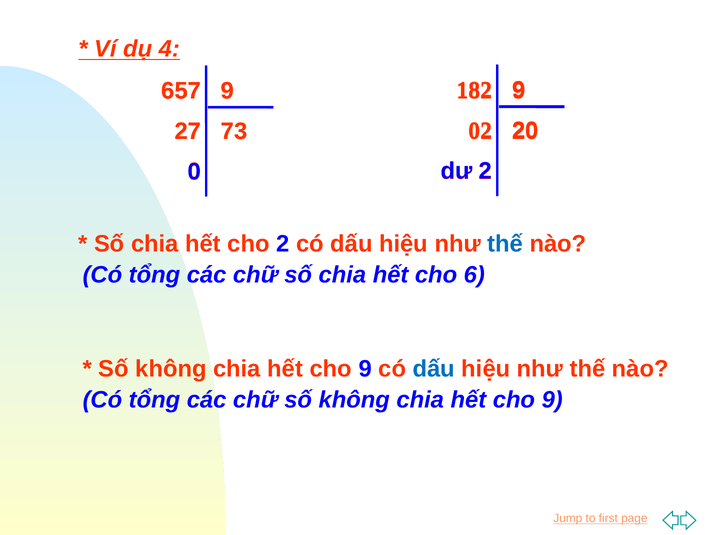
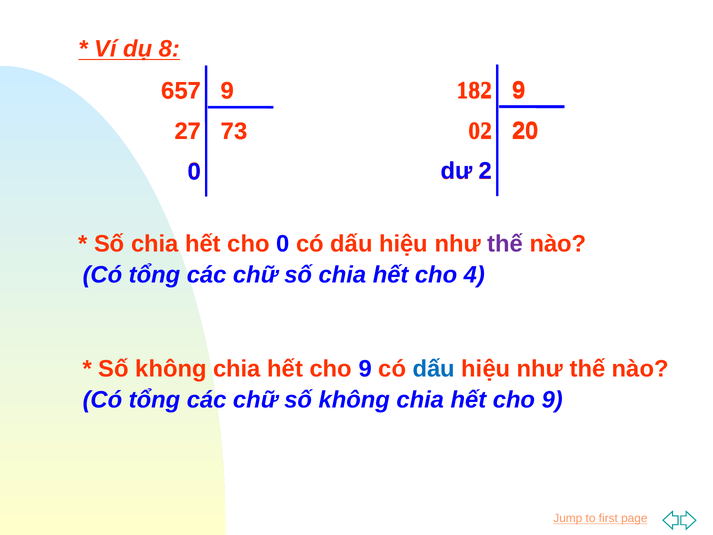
4: 4 -> 8
cho 2: 2 -> 0
thế at (505, 244) colour: blue -> purple
6: 6 -> 4
